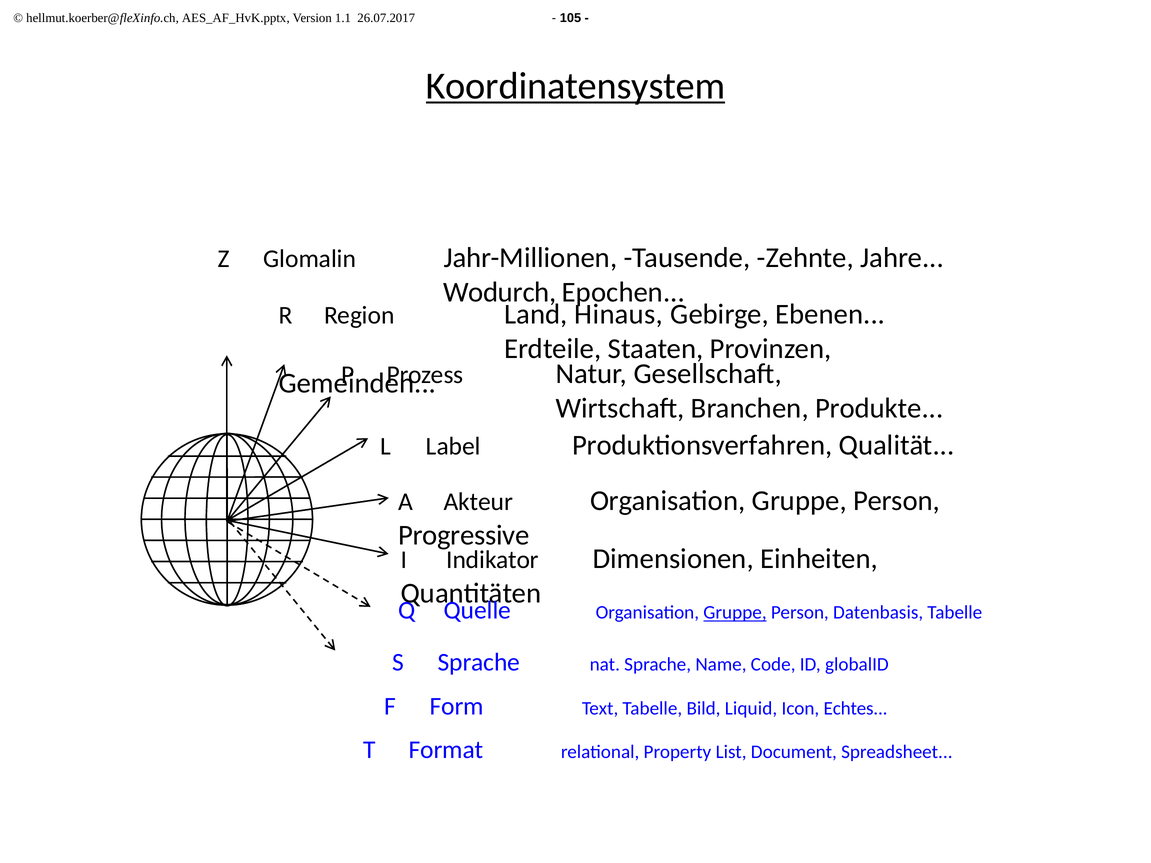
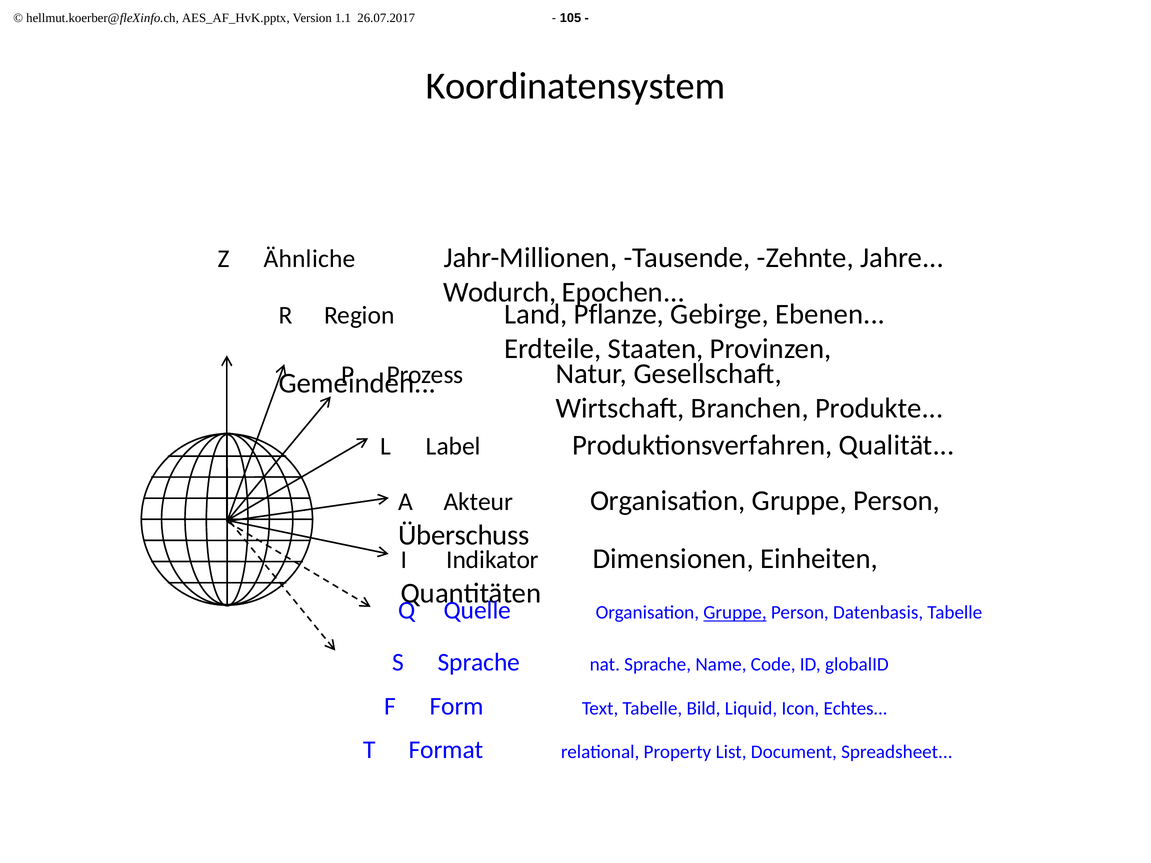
Koordinatensystem underline: present -> none
Glomalin: Glomalin -> Ähnliche
Hinaus: Hinaus -> Pflanze
Progressive: Progressive -> Überschuss
